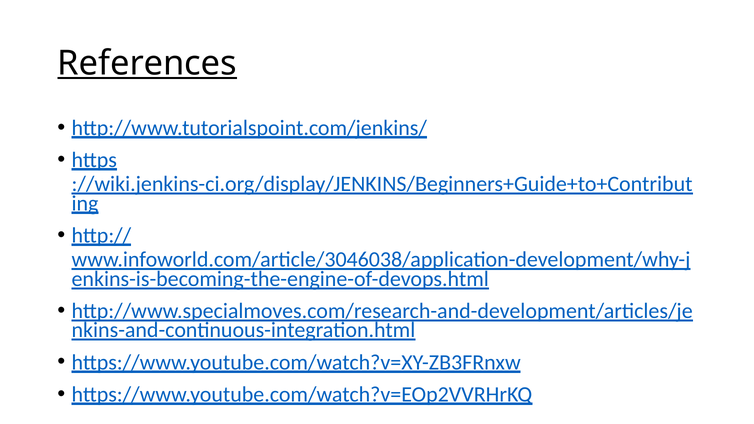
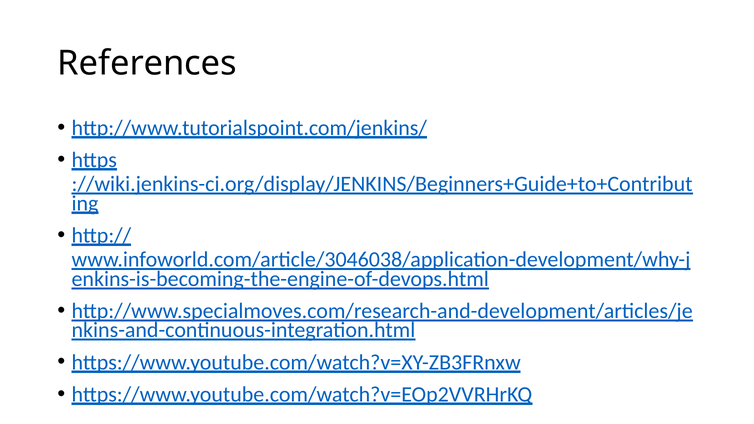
References underline: present -> none
